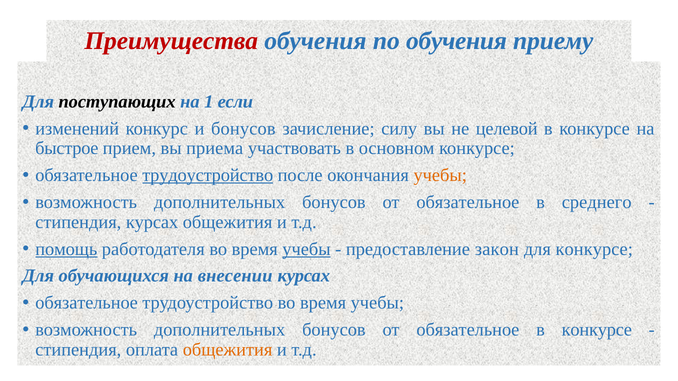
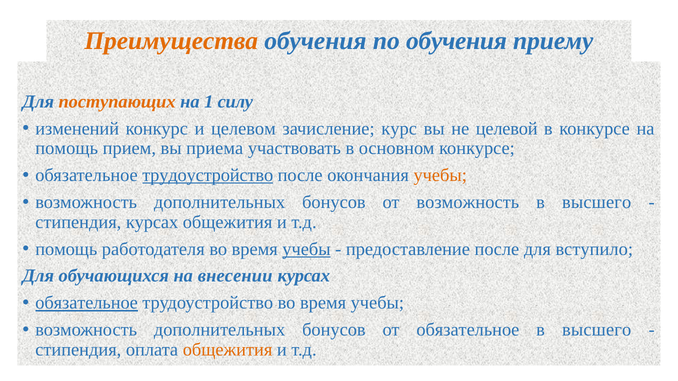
Преимущества colour: red -> orange
поступающих colour: black -> orange
если: если -> силу
и бонусов: бонусов -> целевом
силу: силу -> курс
быстрое at (67, 149): быстрое -> помощь
обязательное at (468, 202): обязательное -> возможность
среднего at (597, 202): среднего -> высшего
помощь at (66, 249) underline: present -> none
предоставление закон: закон -> после
для конкурсе: конкурсе -> вступило
обязательное at (87, 303) underline: none -> present
конкурсе at (597, 330): конкурсе -> высшего
